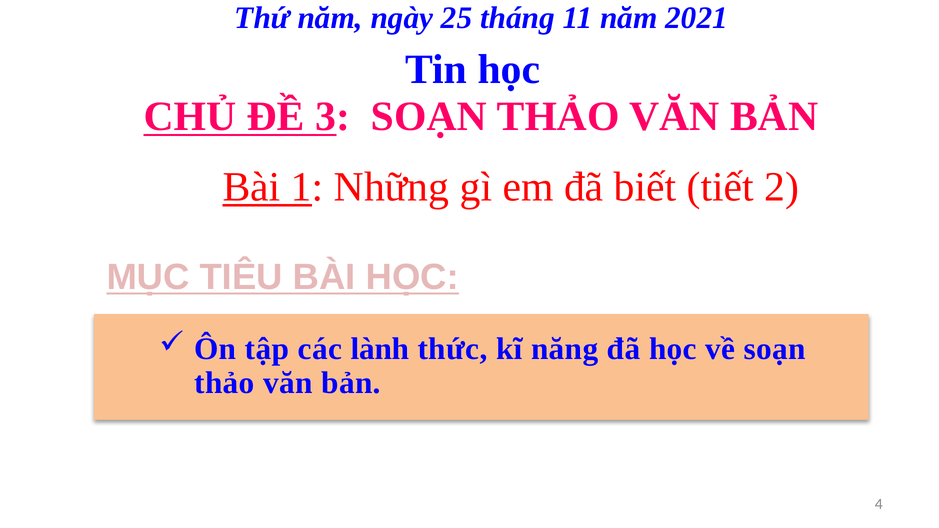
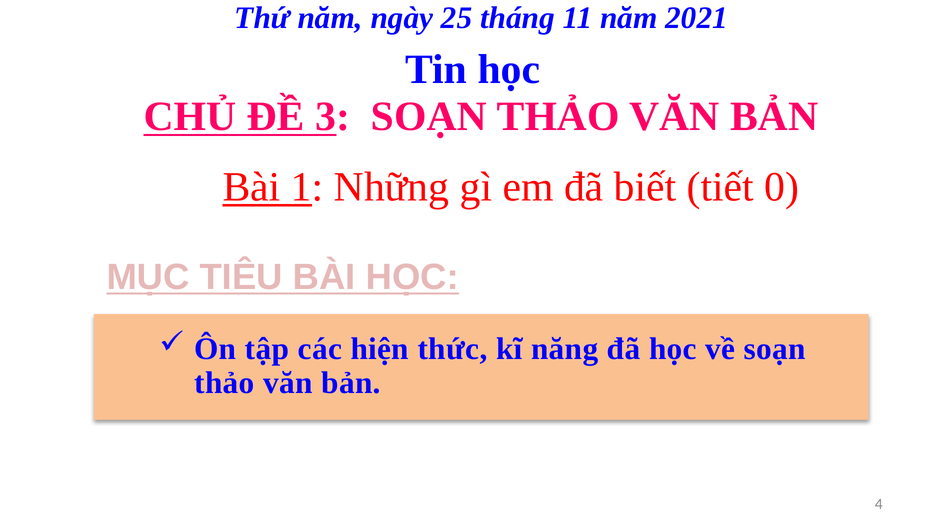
2: 2 -> 0
lành: lành -> hiện
